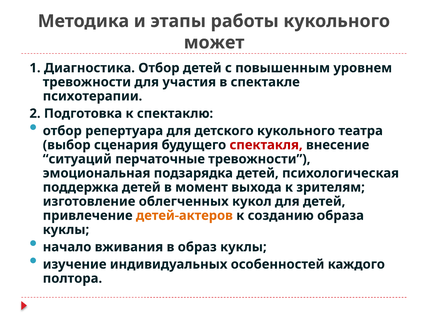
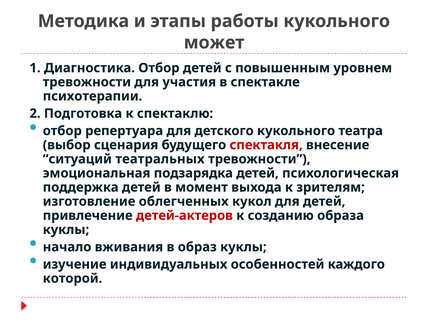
перчаточные: перчаточные -> театральных
детей-актеров colour: orange -> red
полтора: полтора -> которой
